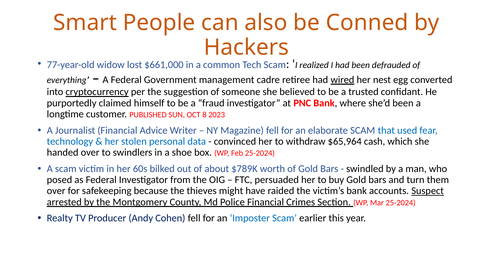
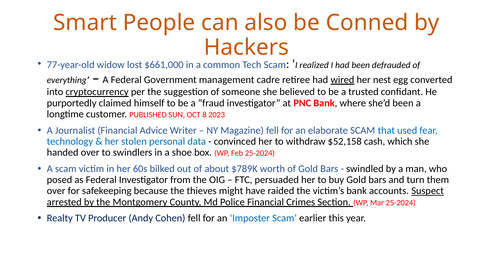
$65,964: $65,964 -> $52,158
